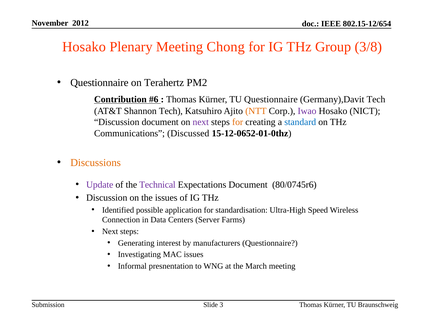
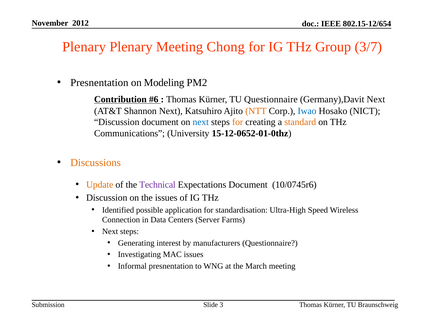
Hosako at (84, 47): Hosako -> Plenary
3/8: 3/8 -> 3/7
Questionnaire at (99, 83): Questionnaire -> Presnentation
Terahertz: Terahertz -> Modeling
Germany),Davit Tech: Tech -> Next
Shannon Tech: Tech -> Next
Iwao colour: purple -> blue
next at (201, 122) colour: purple -> blue
standard colour: blue -> orange
Discussed: Discussed -> University
Update colour: purple -> orange
80/0745r6: 80/0745r6 -> 10/0745r6
